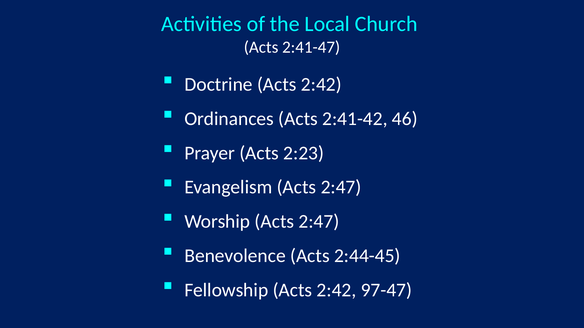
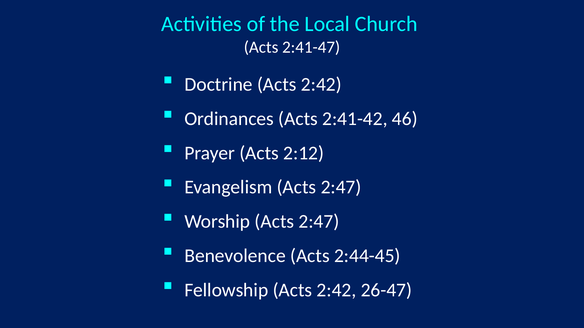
2:23: 2:23 -> 2:12
97-47: 97-47 -> 26-47
